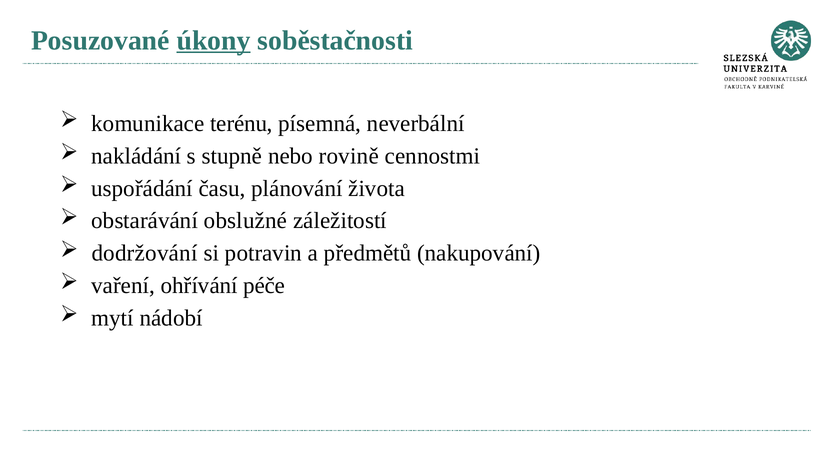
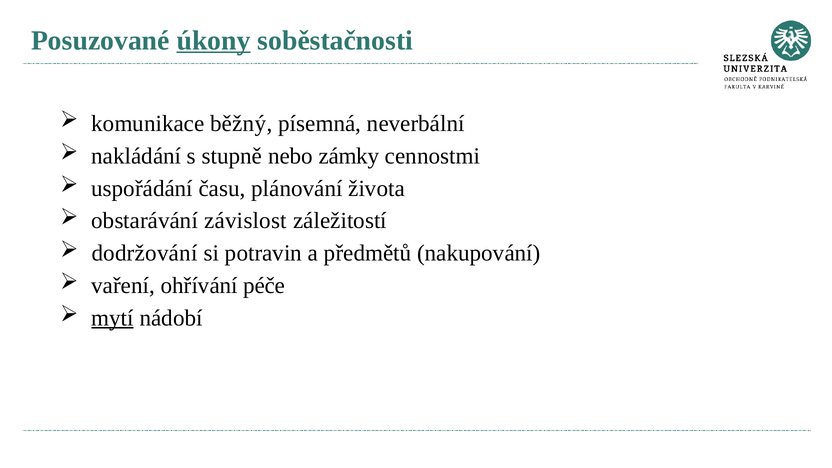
terénu: terénu -> běžný
rovině: rovině -> zámky
obslužné: obslužné -> závislost
mytí underline: none -> present
